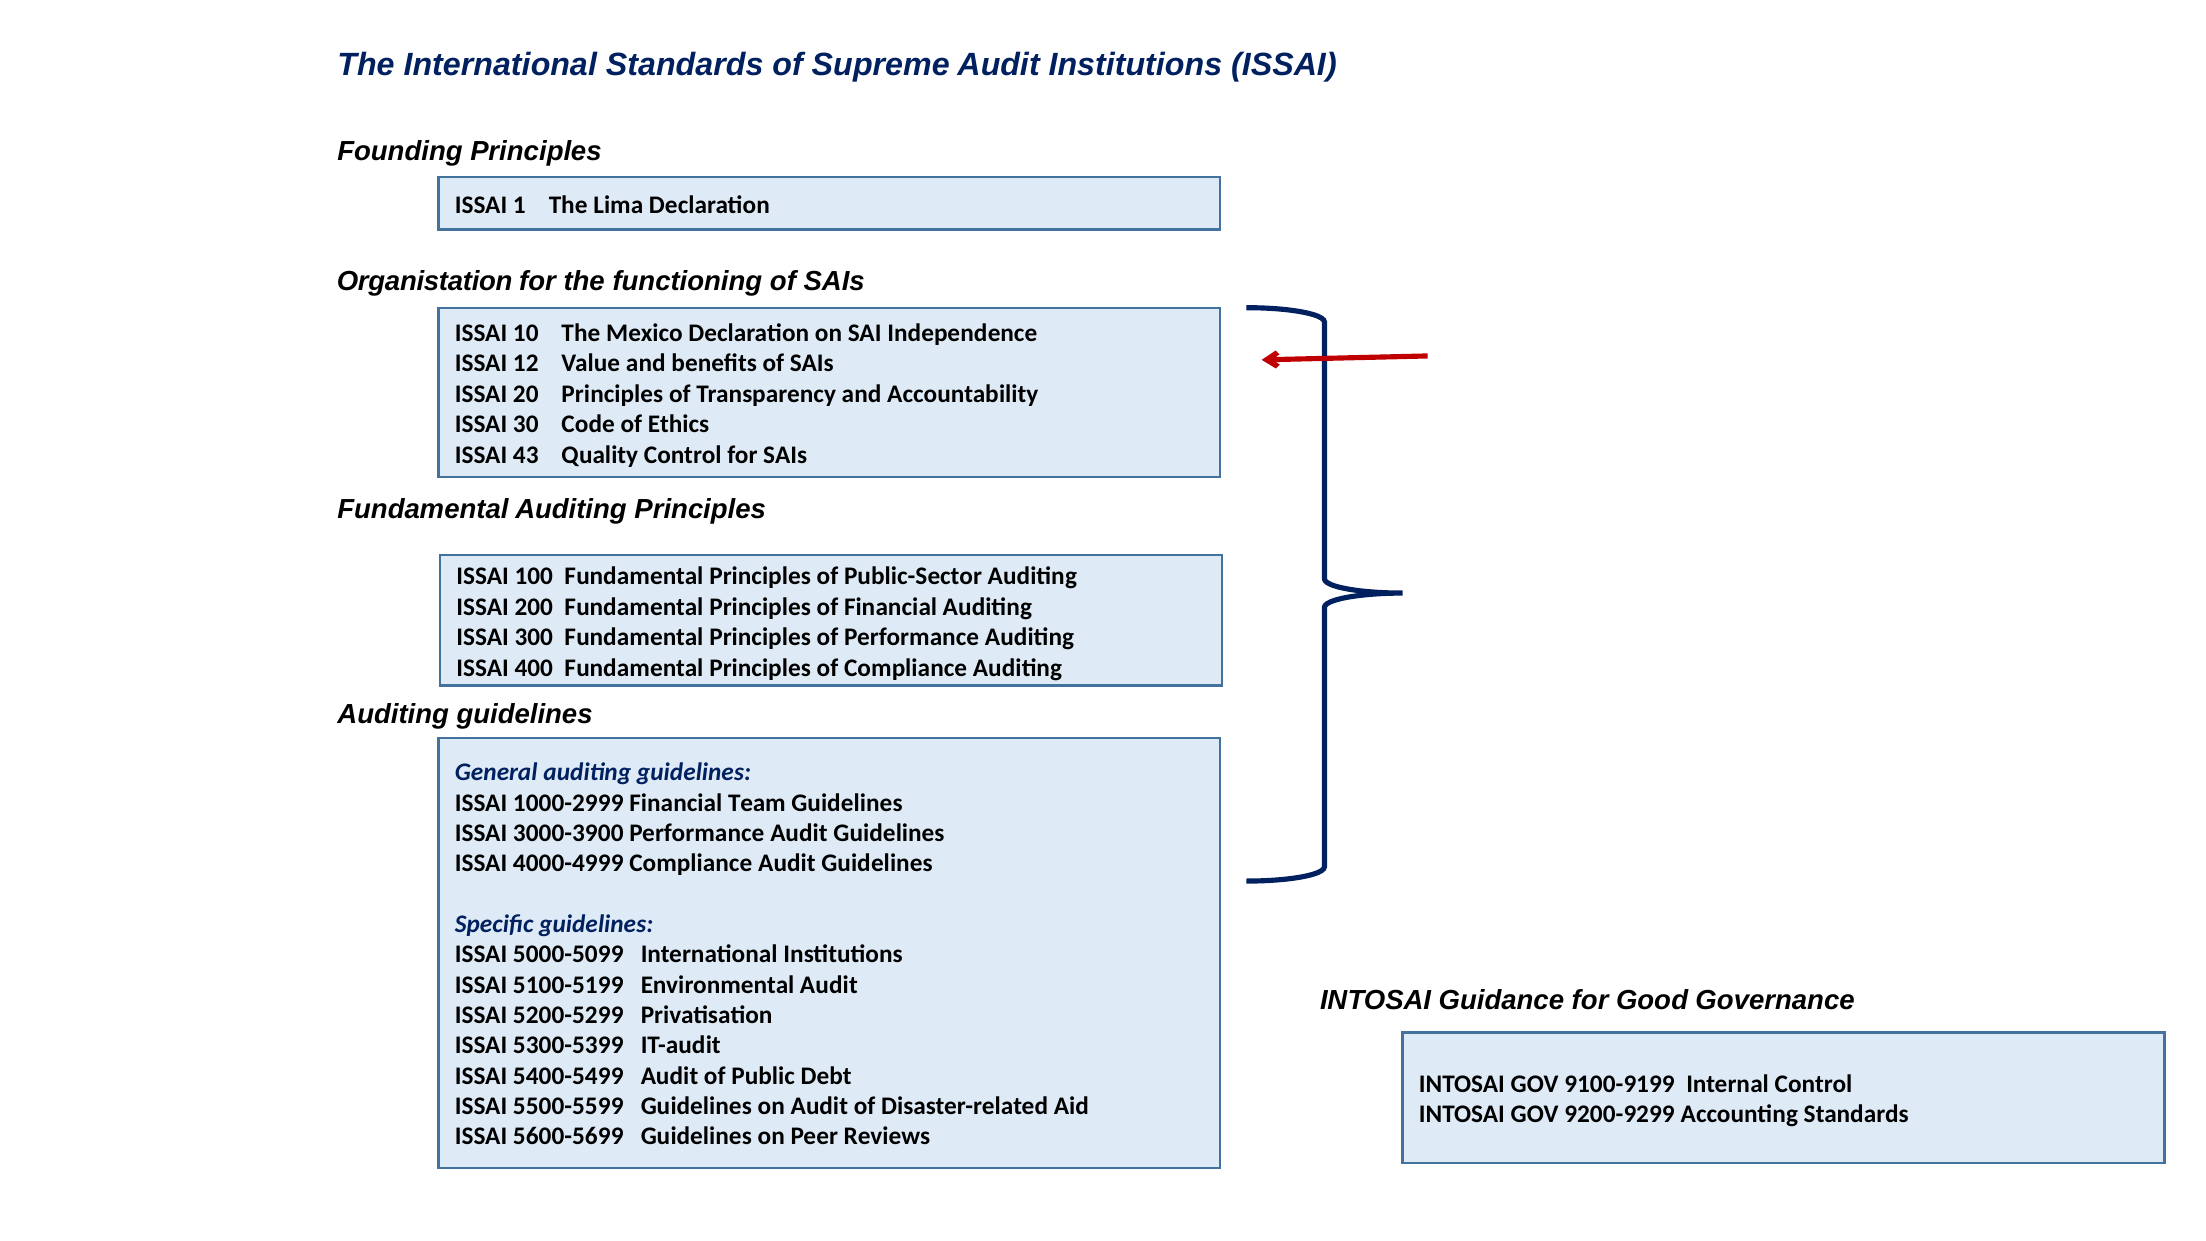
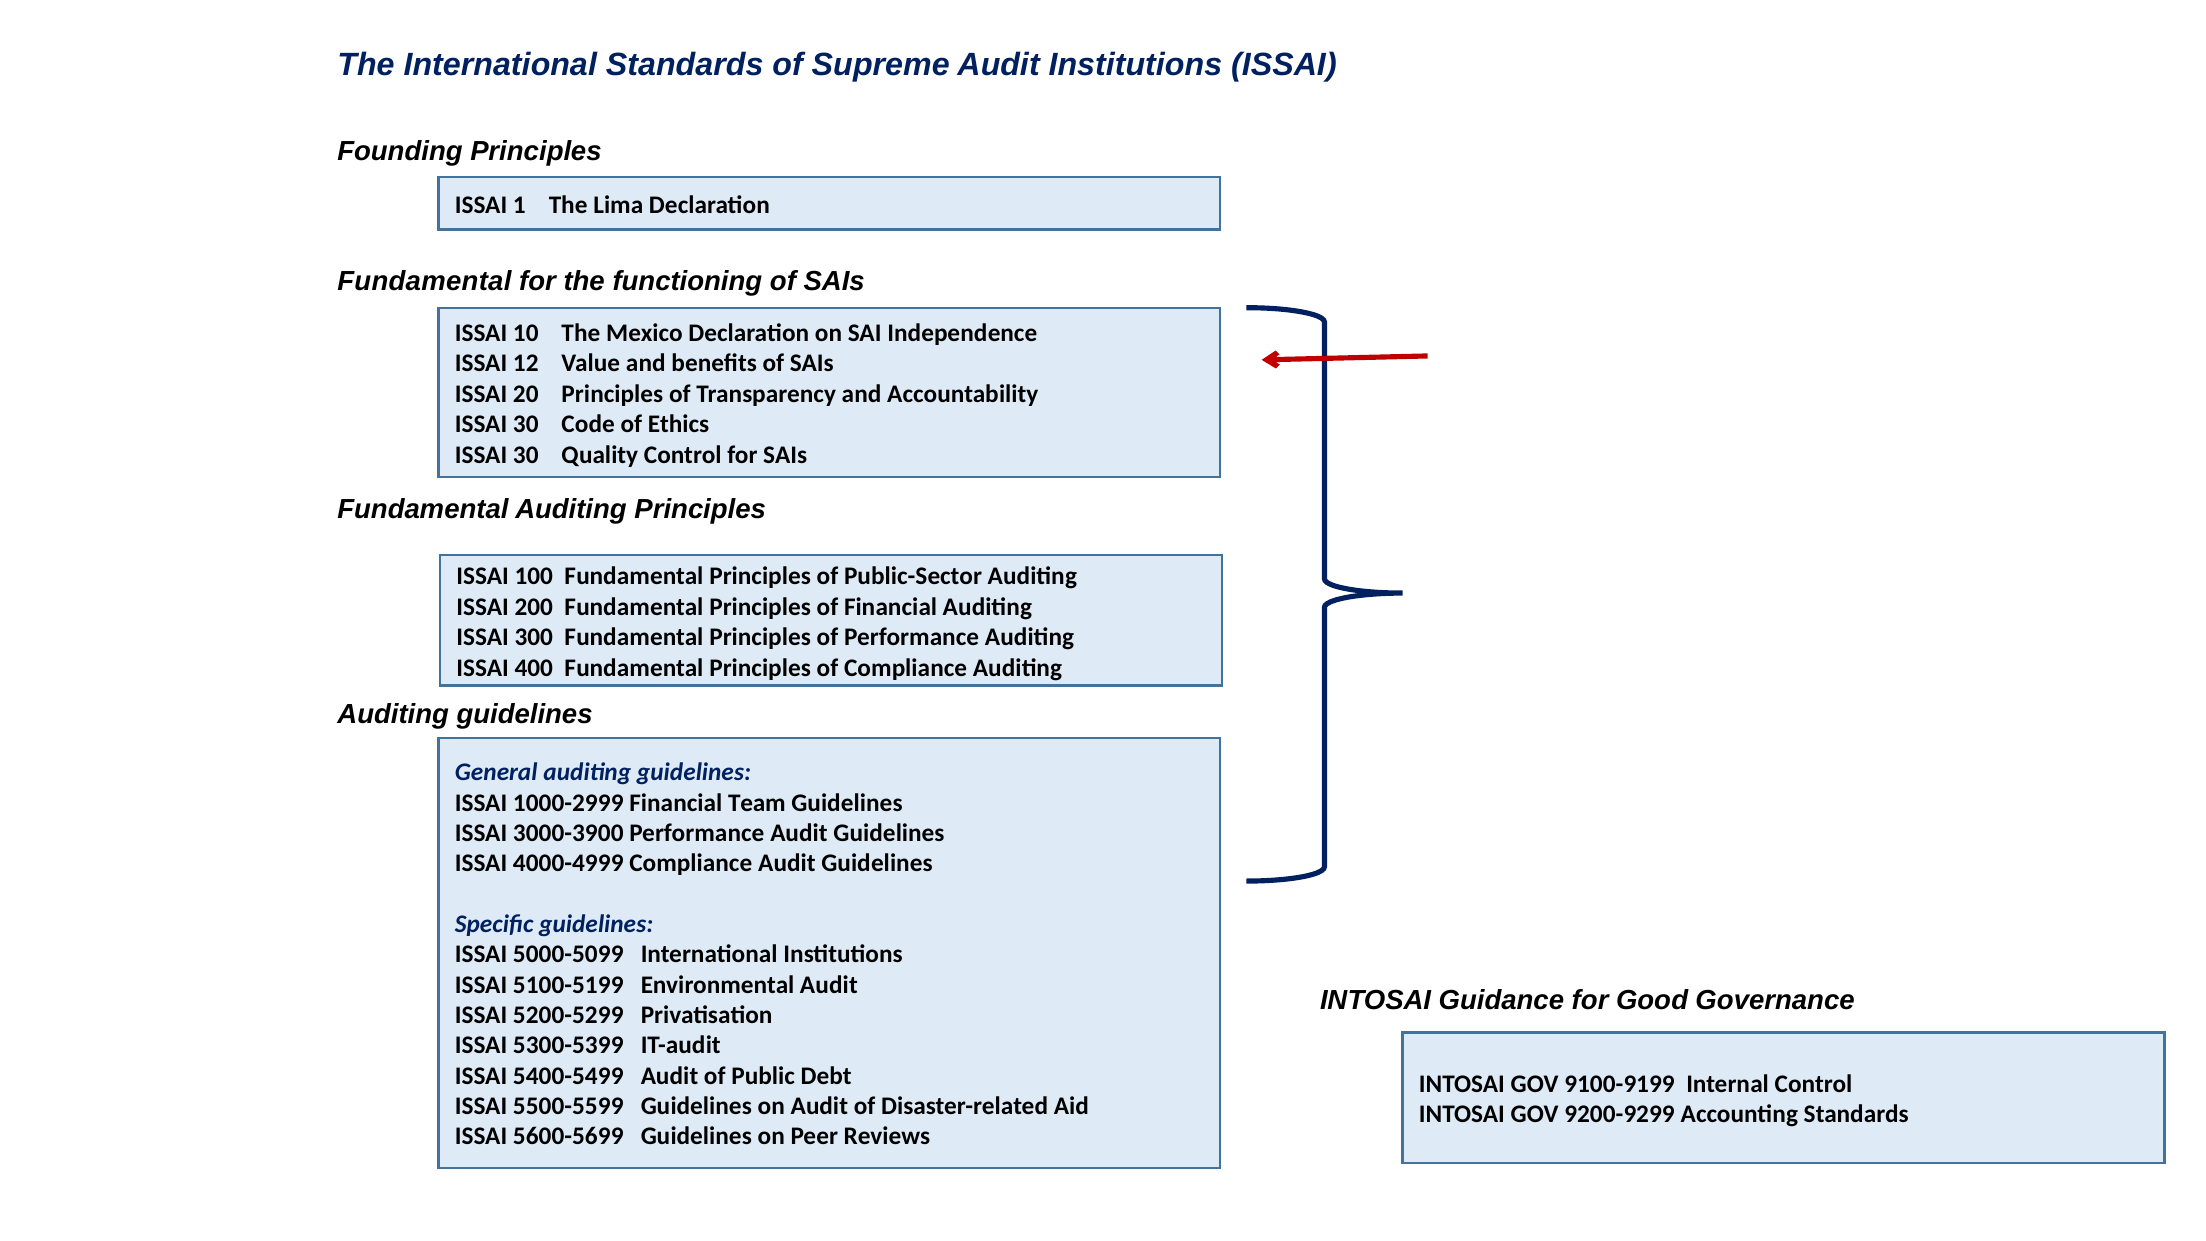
Organistation at (425, 281): Organistation -> Fundamental
43 at (526, 455): 43 -> 30
